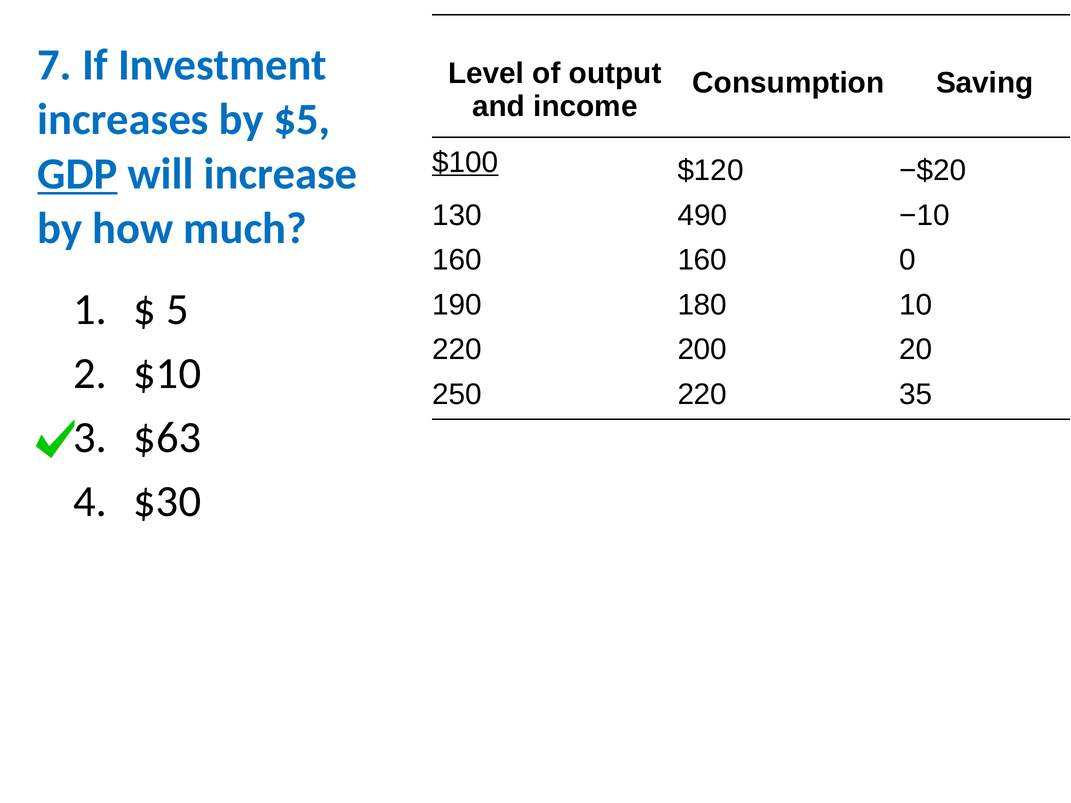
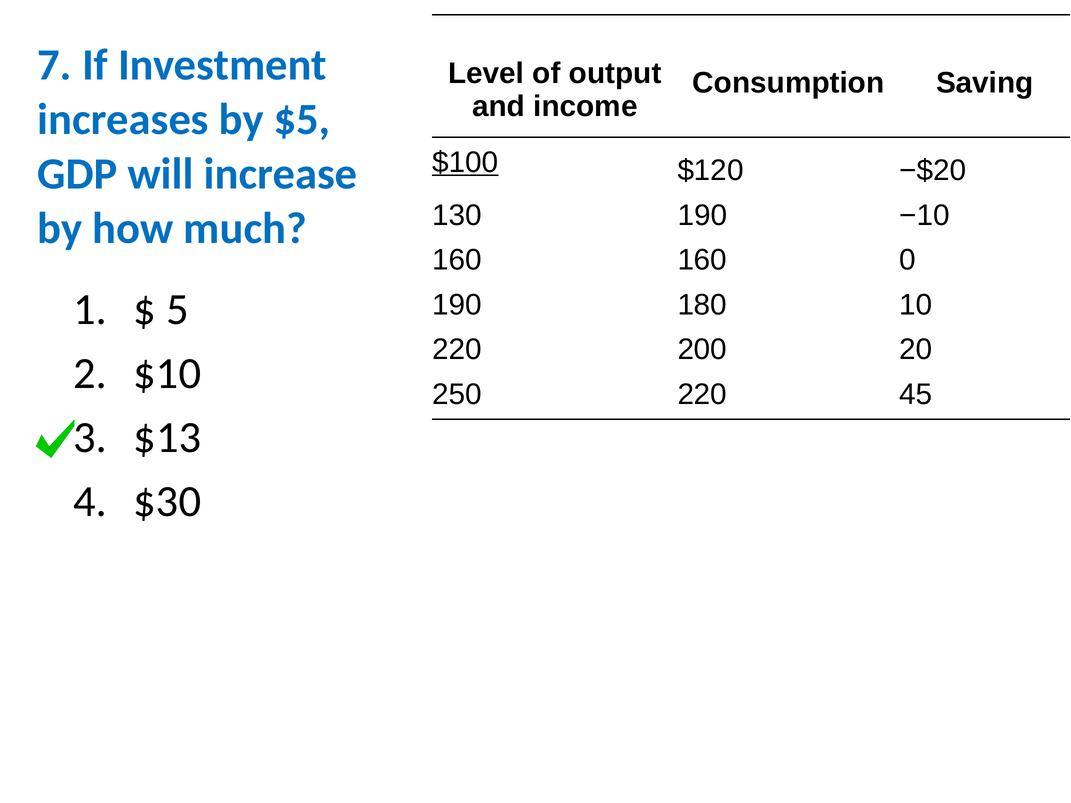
GDP underline: present -> none
130 490: 490 -> 190
35: 35 -> 45
$63: $63 -> $13
